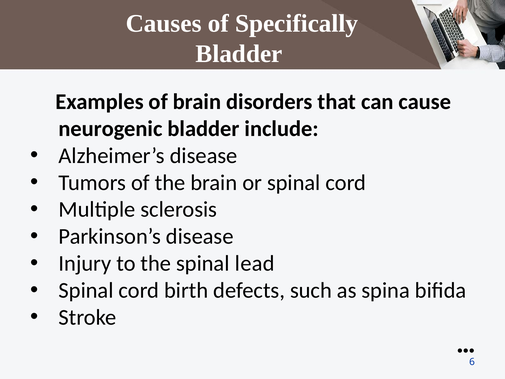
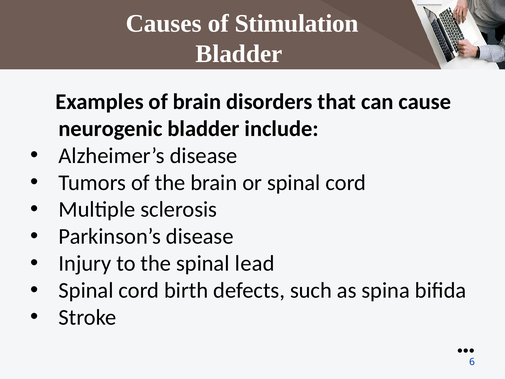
Specifically: Specifically -> Stimulation
